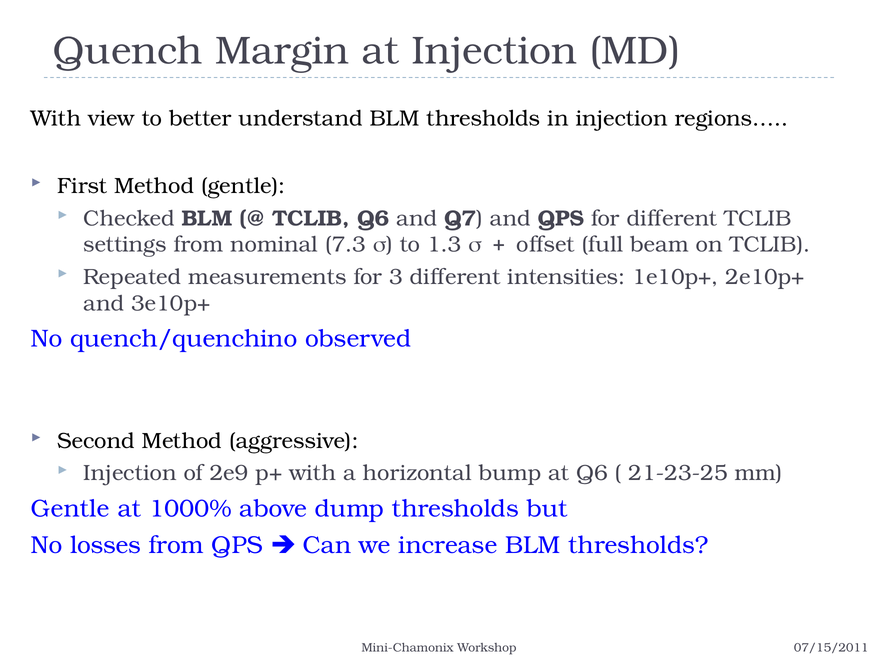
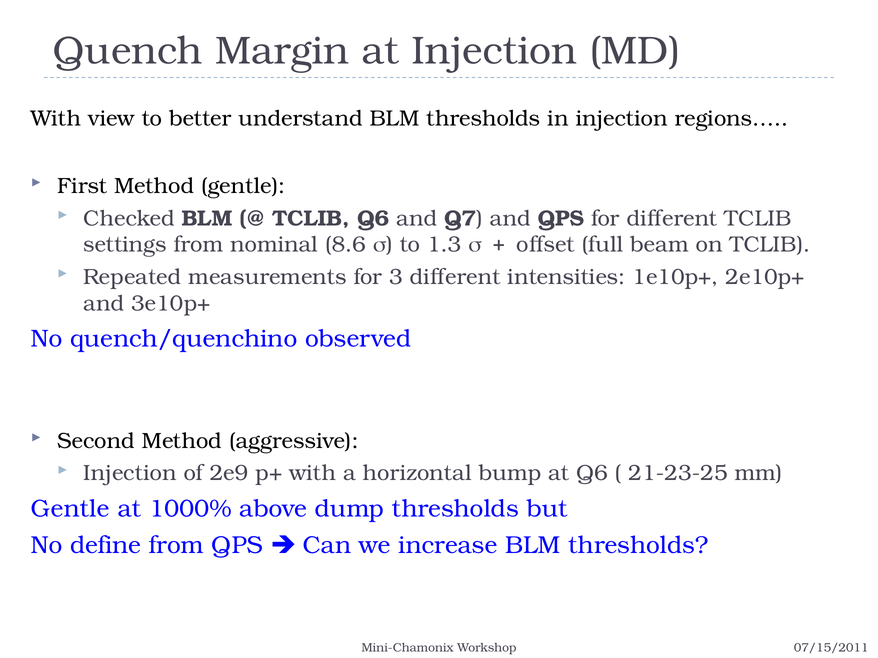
7.3: 7.3 -> 8.6
losses: losses -> define
